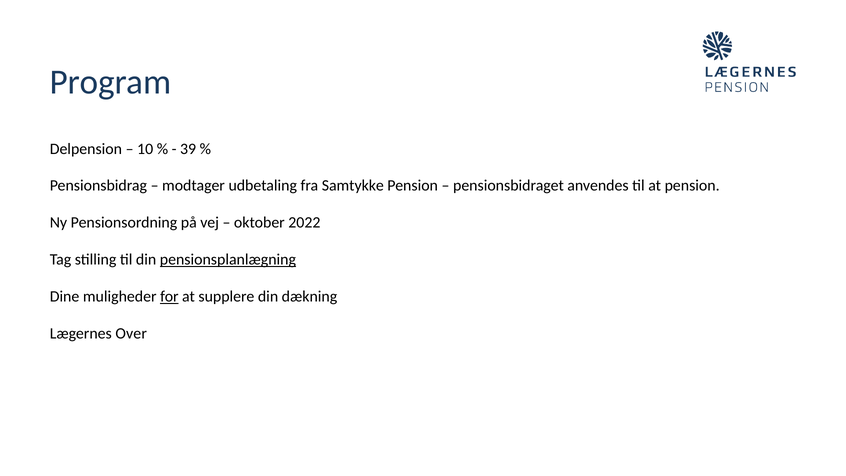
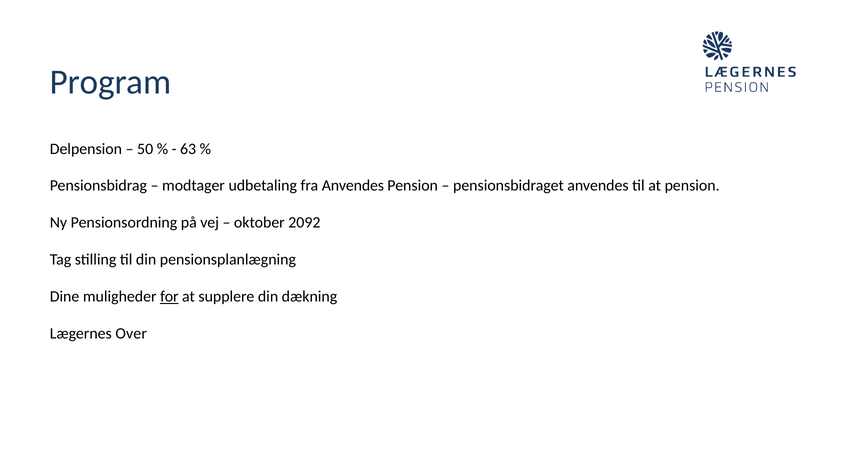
10: 10 -> 50
39: 39 -> 63
fra Samtykke: Samtykke -> Anvendes
2022: 2022 -> 2092
pensionsplanlægning underline: present -> none
